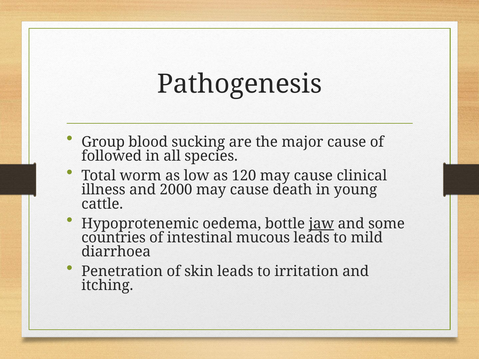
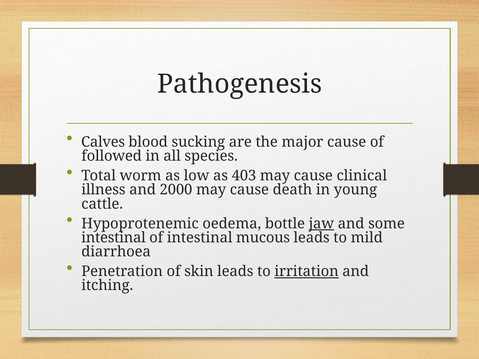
Group: Group -> Calves
120: 120 -> 403
countries at (114, 238): countries -> intestinal
irritation underline: none -> present
